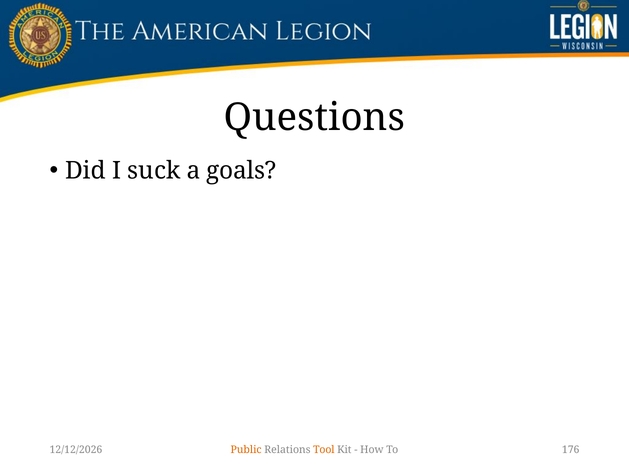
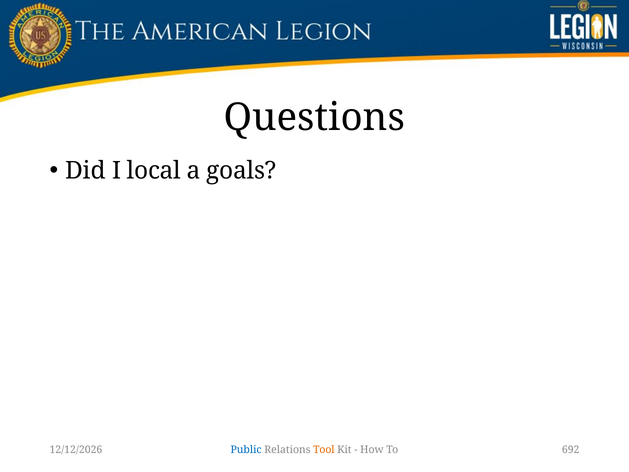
suck: suck -> local
Public colour: orange -> blue
176: 176 -> 692
